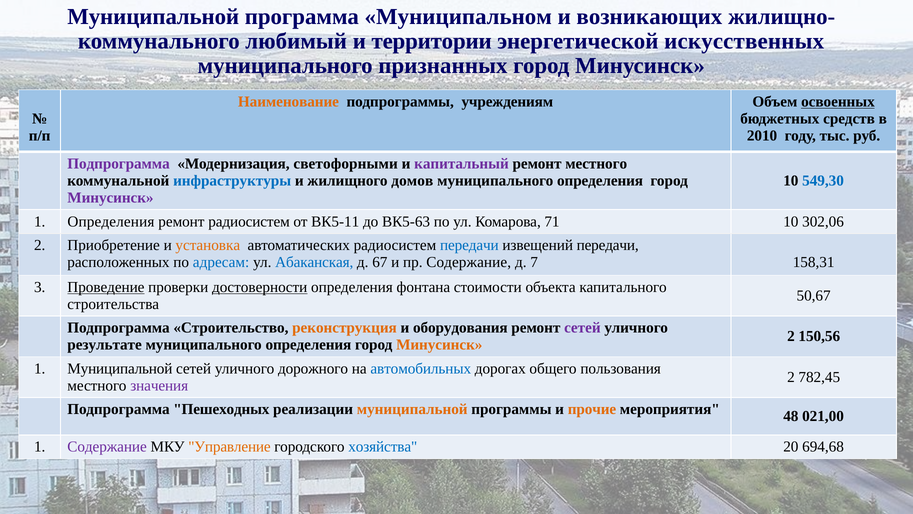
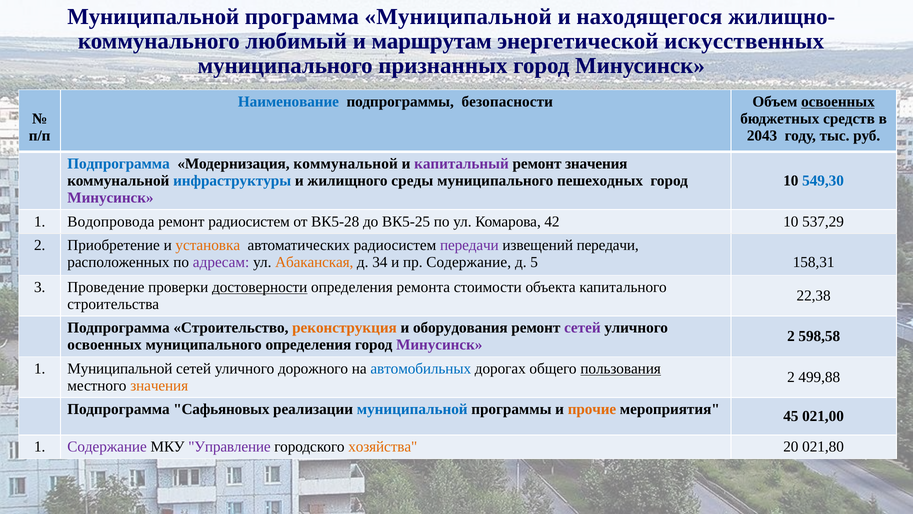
программа Муниципальном: Муниципальном -> Муниципальной
возникающих: возникающих -> находящегося
территории: территории -> маршрутам
Наименование colour: orange -> blue
учреждениям: учреждениям -> безопасности
2010: 2010 -> 2043
Подпрограмма at (119, 164) colour: purple -> blue
Модернизация светофорными: светофорными -> коммунальной
ремонт местного: местного -> значения
домов: домов -> среды
определения at (600, 181): определения -> пешеходных
1 Определения: Определения -> Водопровода
ВК5-11: ВК5-11 -> ВК5-28
ВК5-63: ВК5-63 -> ВК5-25
71: 71 -> 42
302,06: 302,06 -> 537,29
передачи at (469, 245) colour: blue -> purple
адресам colour: blue -> purple
Абаканская colour: blue -> orange
67: 67 -> 34
7: 7 -> 5
Проведение underline: present -> none
фонтана: фонтана -> ремонта
50,67: 50,67 -> 22,38
150,56: 150,56 -> 598,58
результате at (105, 345): результате -> освоенных
Минусинск at (439, 345) colour: orange -> purple
пользования underline: none -> present
782,45: 782,45 -> 499,88
значения at (159, 385) colour: purple -> orange
Пешеходных: Пешеходных -> Сафьяновых
муниципальной at (412, 409) colour: orange -> blue
48: 48 -> 45
Управление colour: orange -> purple
хозяйства colour: blue -> orange
694,68: 694,68 -> 021,80
